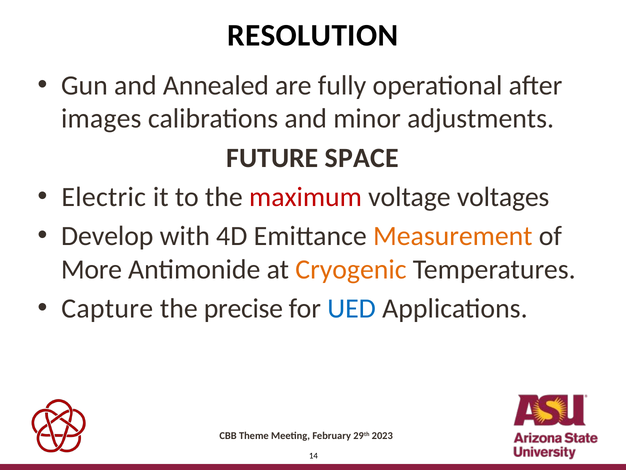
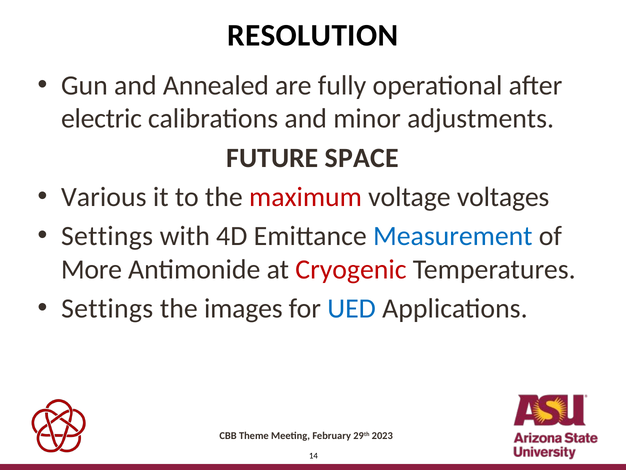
images: images -> electric
Electric: Electric -> Various
Develop at (107, 236): Develop -> Settings
Measurement colour: orange -> blue
Cryogenic colour: orange -> red
Capture at (107, 308): Capture -> Settings
precise: precise -> images
